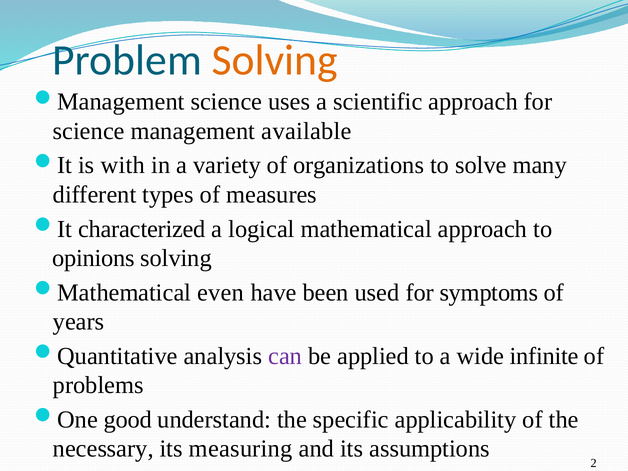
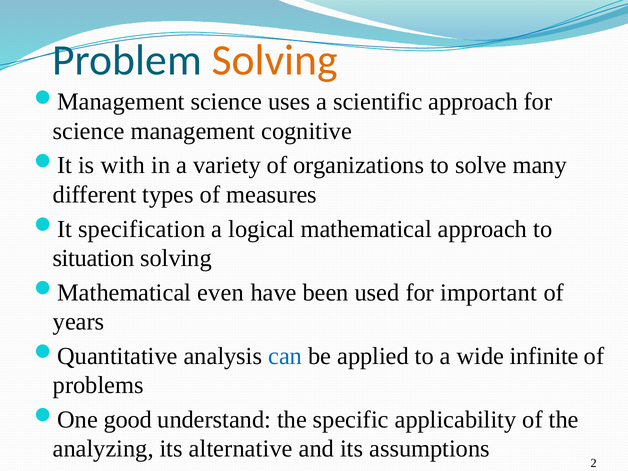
available: available -> cognitive
characterized: characterized -> specification
opinions: opinions -> situation
symptoms: symptoms -> important
can colour: purple -> blue
necessary: necessary -> analyzing
measuring: measuring -> alternative
